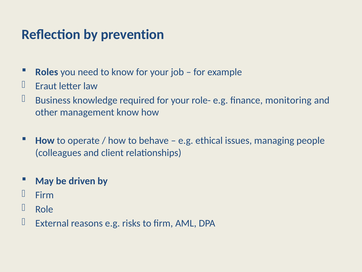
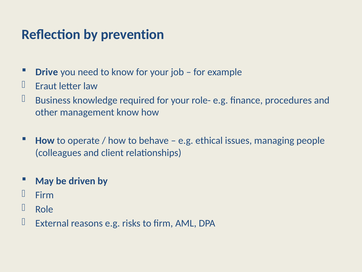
Roles: Roles -> Drive
monitoring: monitoring -> procedures
